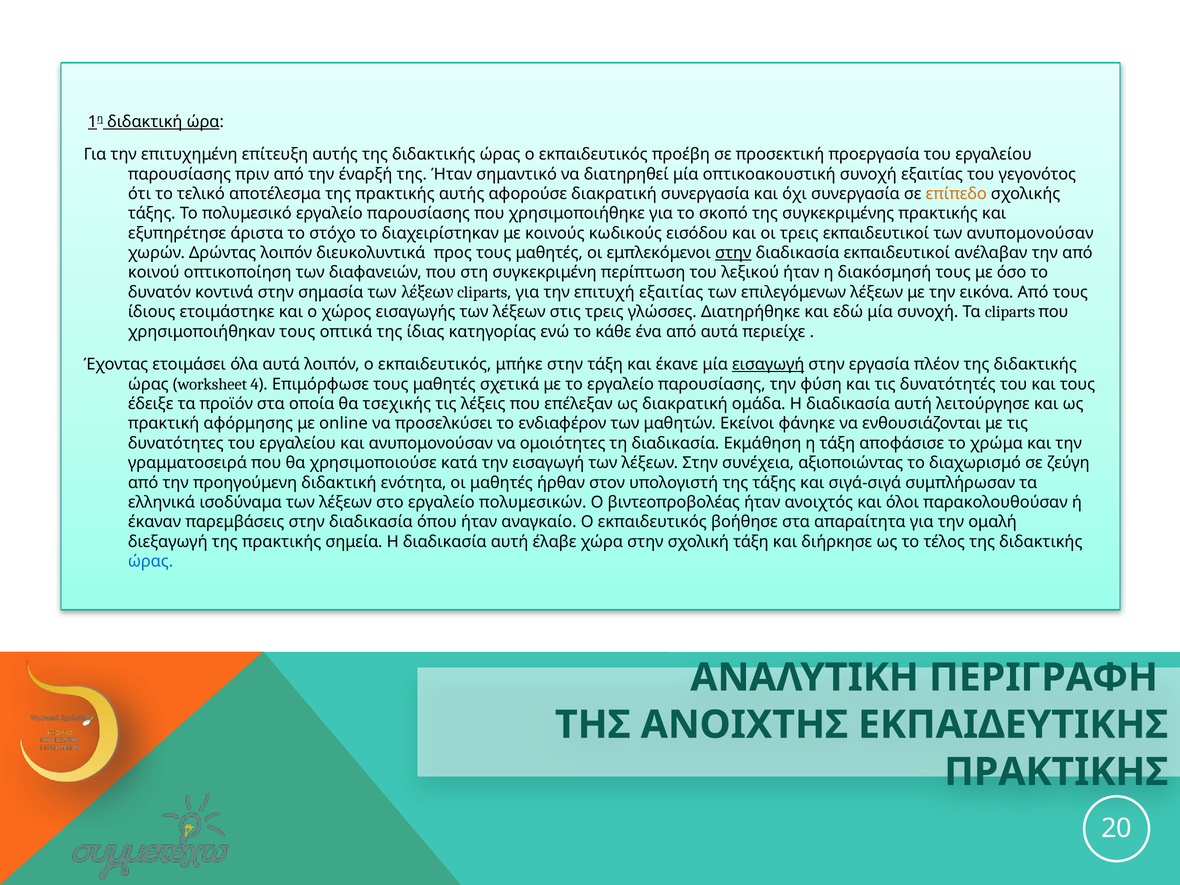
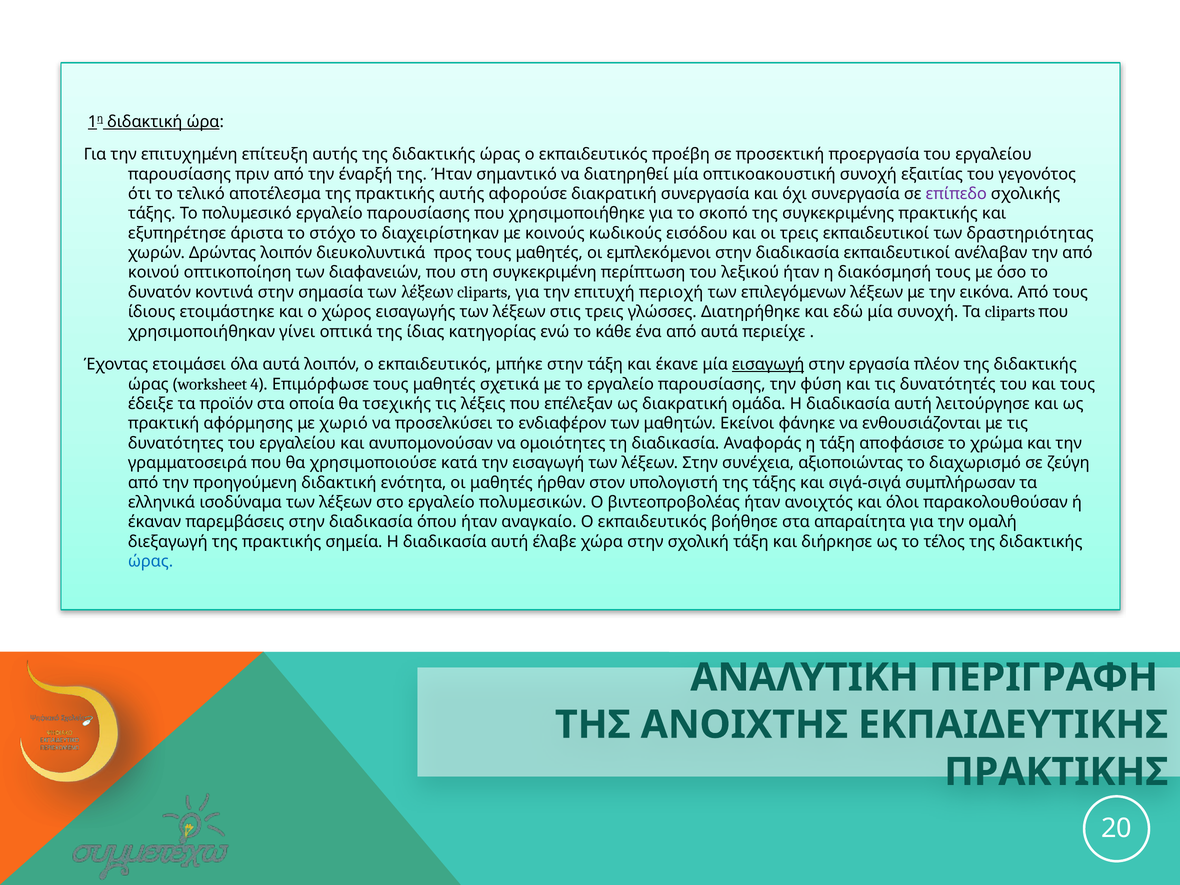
επίπεδο colour: orange -> purple
των ανυπομονούσαν: ανυπομονούσαν -> δραστηριότητας
στην at (733, 253) underline: present -> none
επιτυχή εξαιτίας: εξαιτίας -> περιοχή
χρησιμοποιήθηκαν τους: τους -> γίνει
online: online -> χωριό
Εκμάθηση: Εκμάθηση -> Αναφοράς
